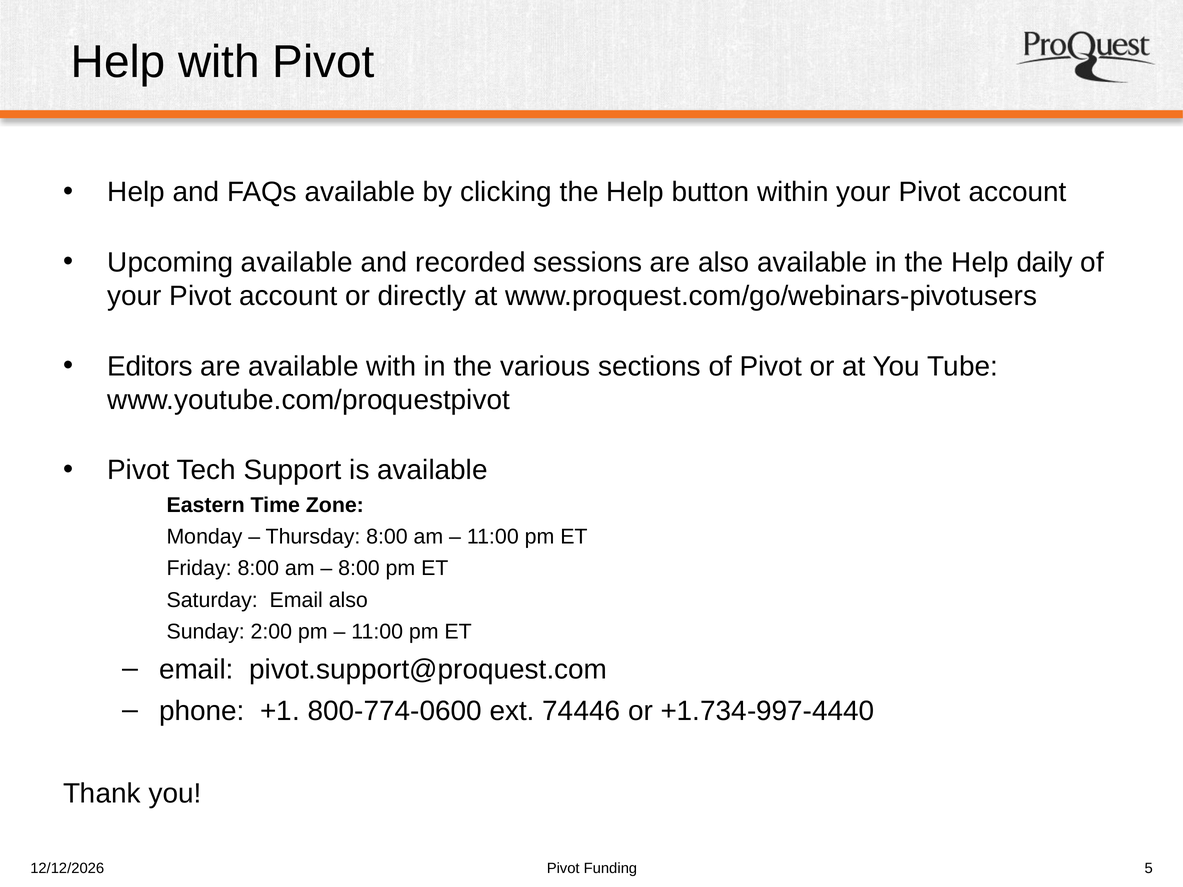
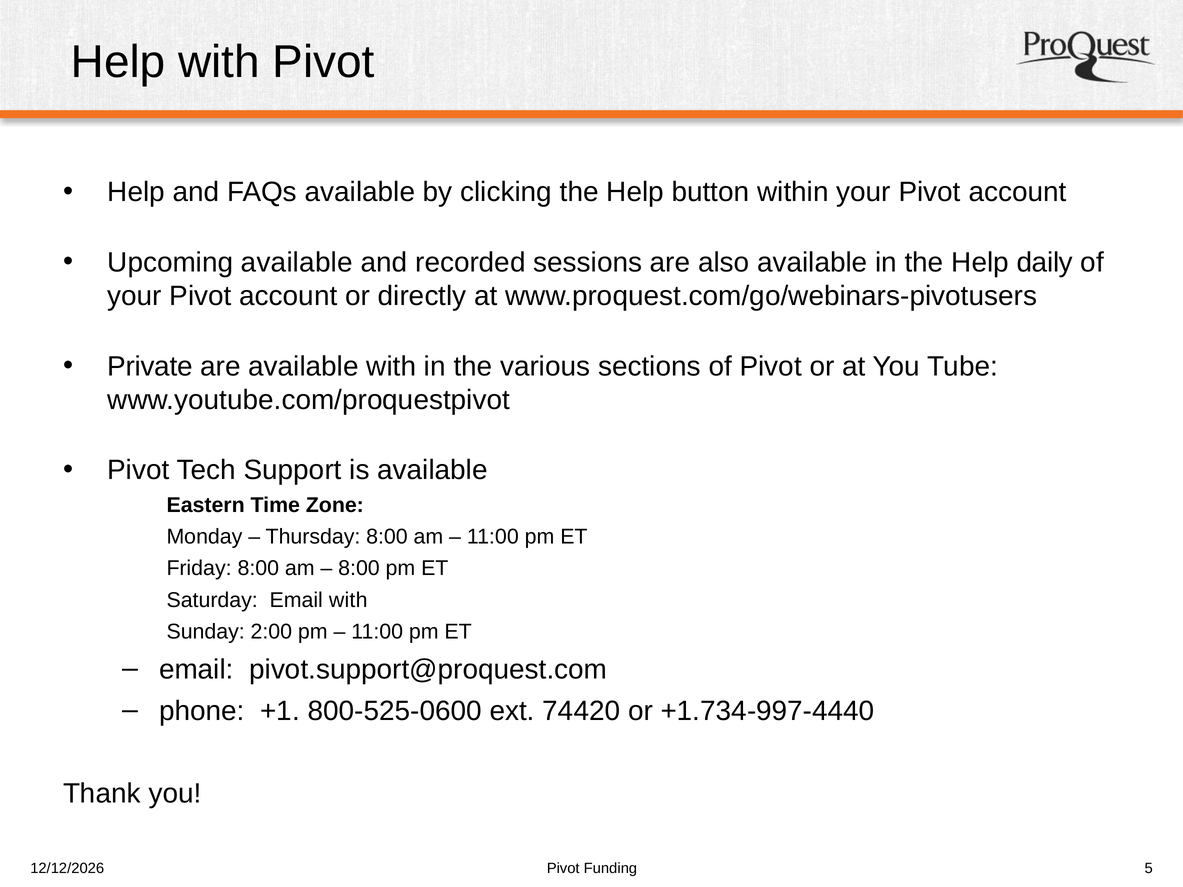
Editors: Editors -> Private
Email also: also -> with
800-774-0600: 800-774-0600 -> 800-525-0600
74446: 74446 -> 74420
